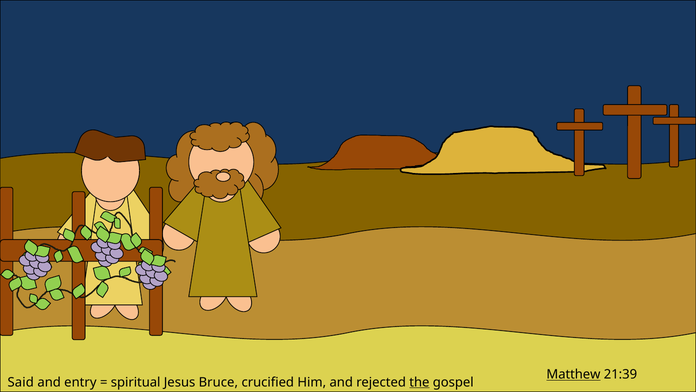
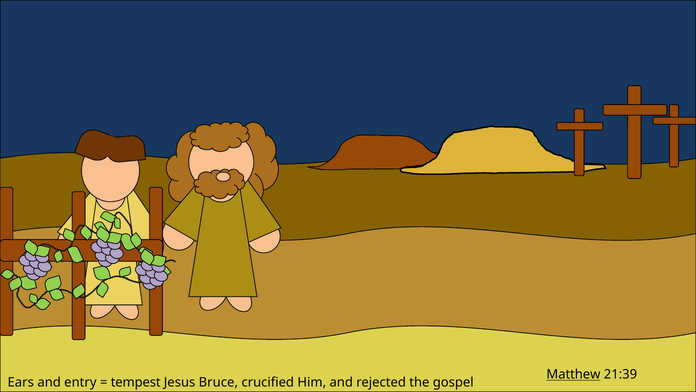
Said: Said -> Ears
spiritual: spiritual -> tempest
the underline: present -> none
